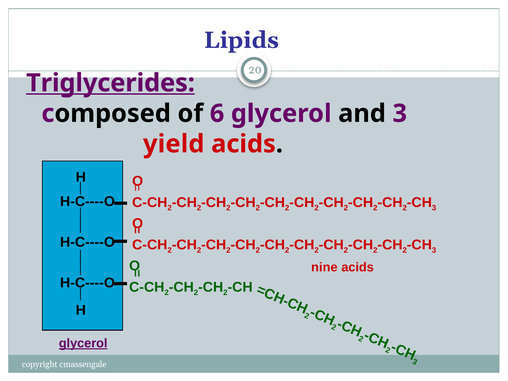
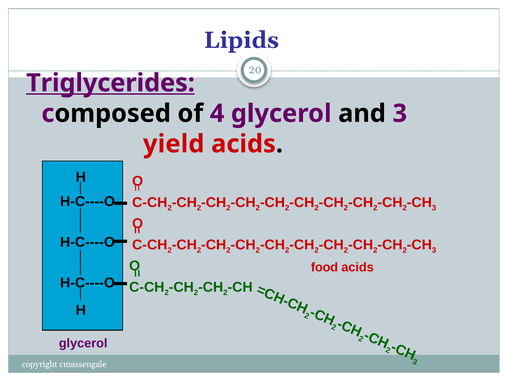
6: 6 -> 4
nine: nine -> food
glycerol at (83, 343) underline: present -> none
